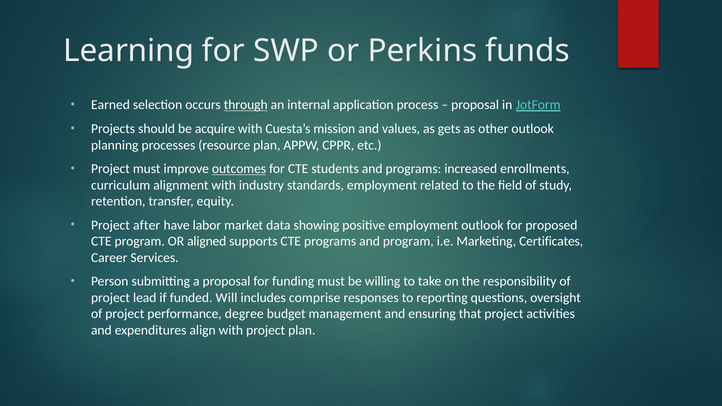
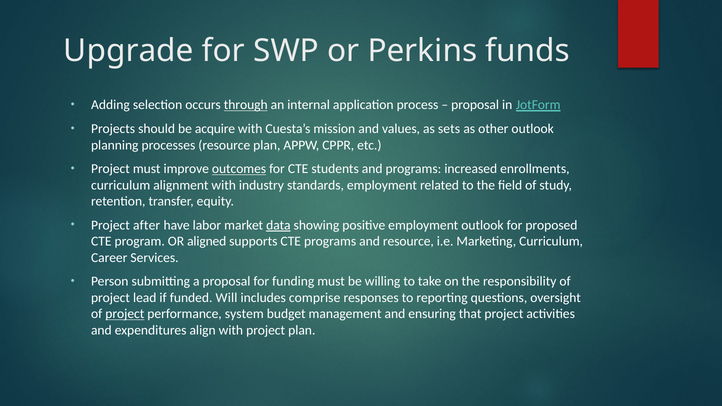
Learning: Learning -> Upgrade
Earned: Earned -> Adding
gets: gets -> sets
data underline: none -> present
and program: program -> resource
Marketing Certificates: Certificates -> Curriculum
project at (125, 314) underline: none -> present
degree: degree -> system
